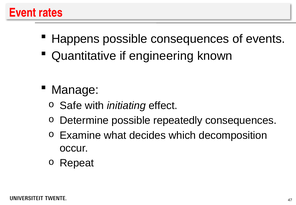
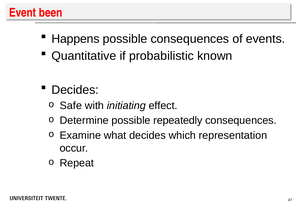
rates: rates -> been
engineering: engineering -> probabilistic
Manage at (75, 90): Manage -> Decides
decomposition: decomposition -> representation
